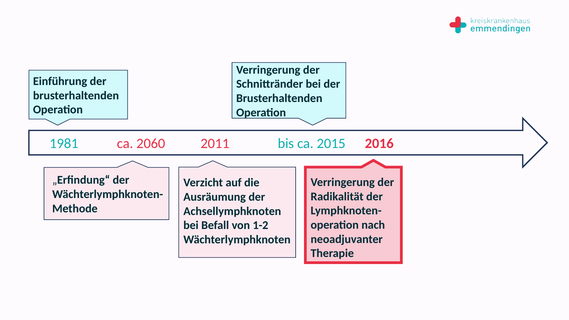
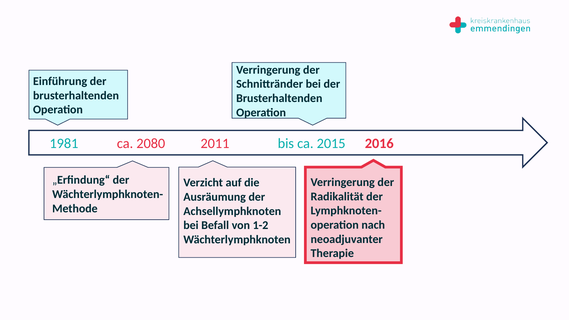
2060: 2060 -> 2080
